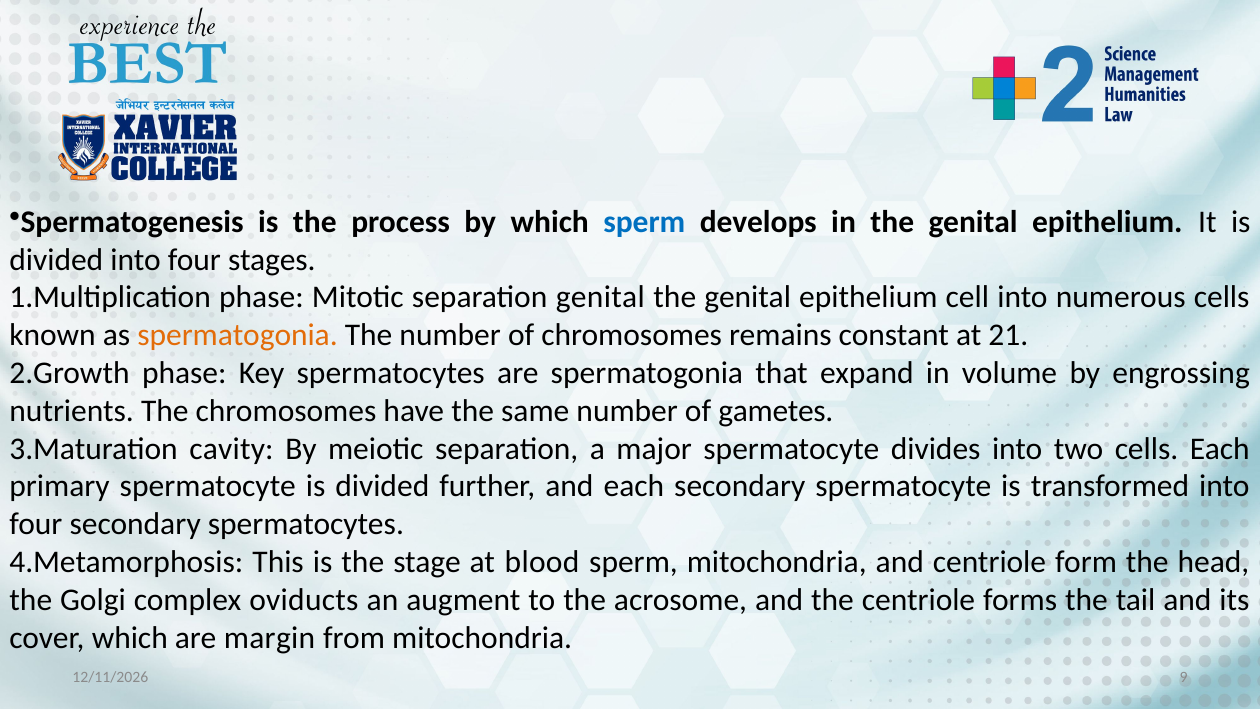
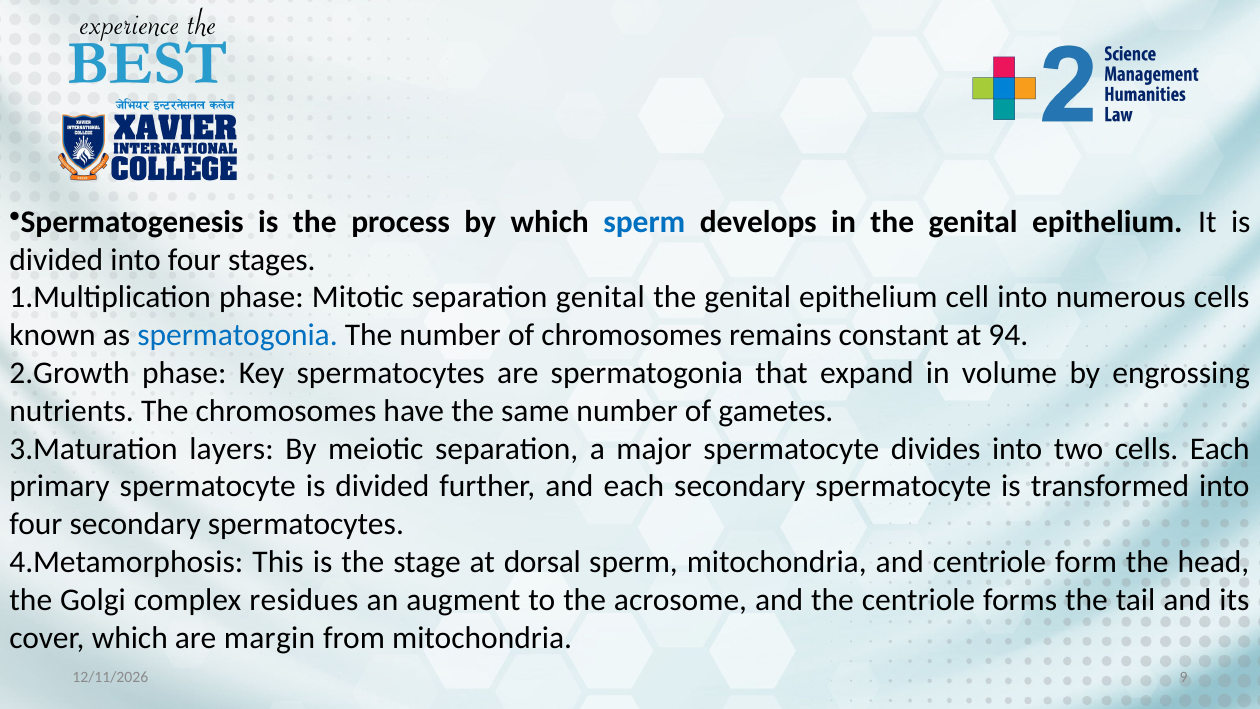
spermatogonia at (238, 335) colour: orange -> blue
21: 21 -> 94
cavity: cavity -> layers
blood: blood -> dorsal
oviducts: oviducts -> residues
